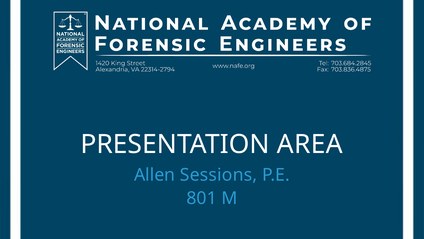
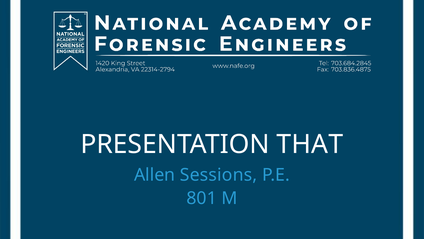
AREA: AREA -> THAT
